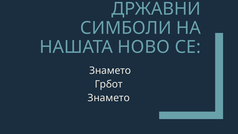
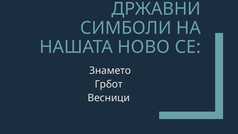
Знамето at (109, 98): Знамето -> Весници
